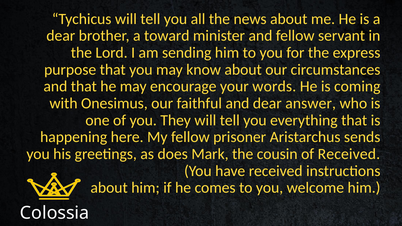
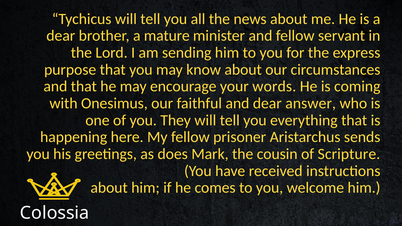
toward: toward -> mature
of Received: Received -> Scripture
